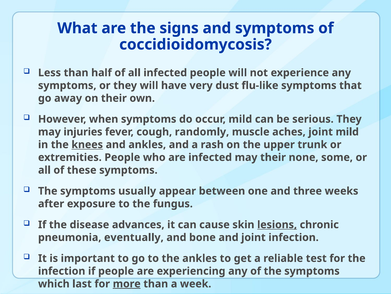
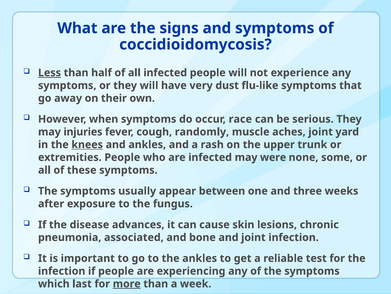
Less underline: none -> present
occur mild: mild -> race
joint mild: mild -> yard
may their: their -> were
lesions underline: present -> none
eventually: eventually -> associated
